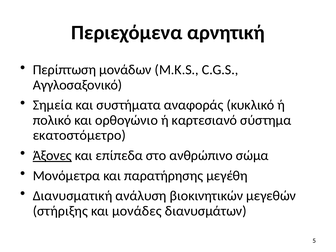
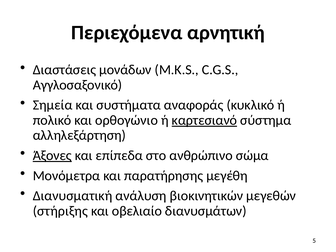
Περίπτωση: Περίπτωση -> Διαστάσεις
καρτεσιανό underline: none -> present
εκατοστόμετρο: εκατοστόμετρο -> αλληλεξάρτηση
μονάδες: μονάδες -> οβελιαίο
